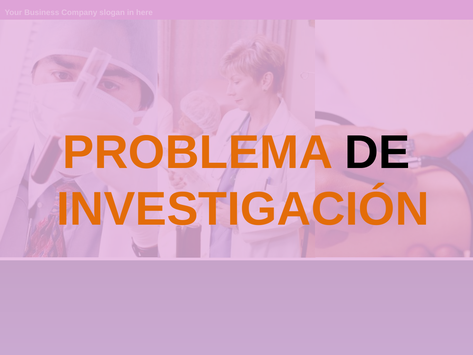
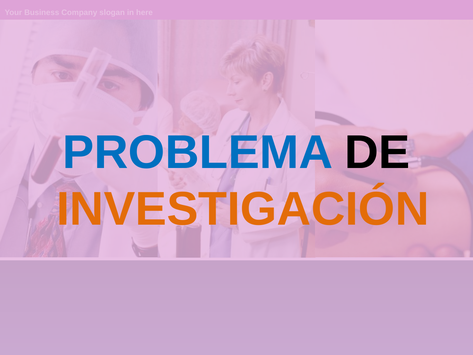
PROBLEMA colour: orange -> blue
